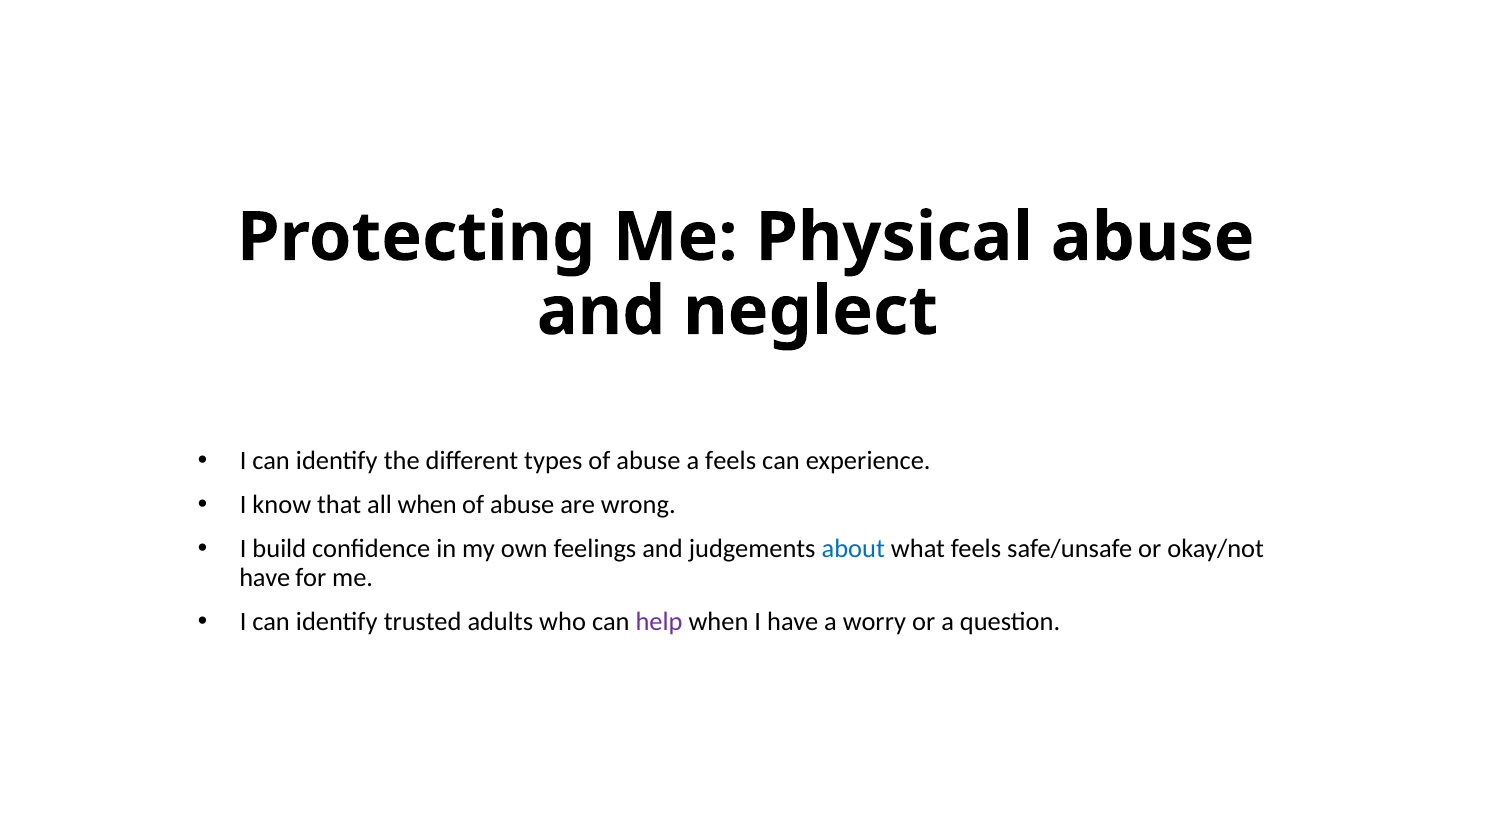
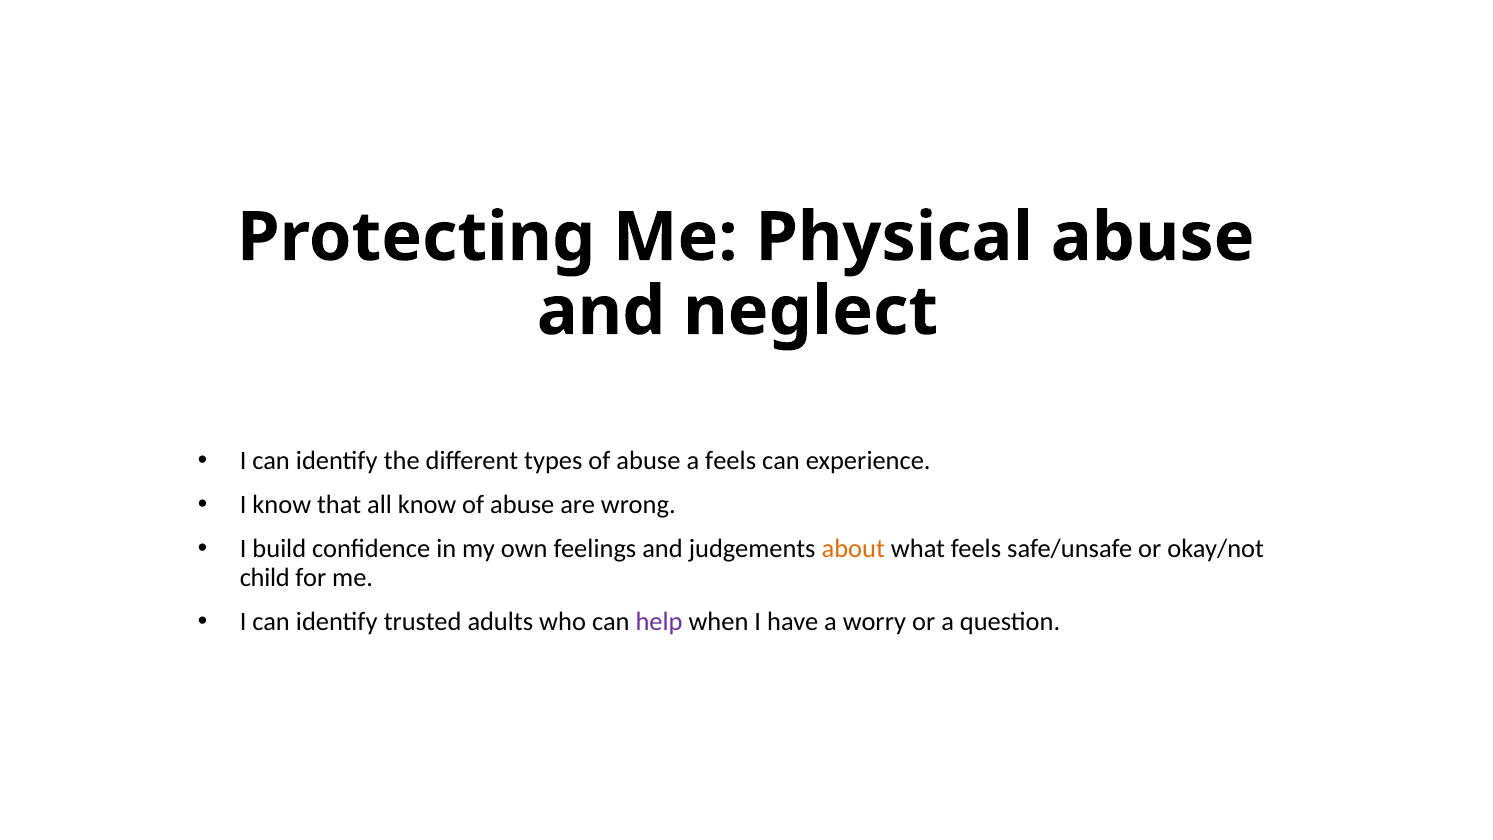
all when: when -> know
about colour: blue -> orange
have at (265, 578): have -> child
